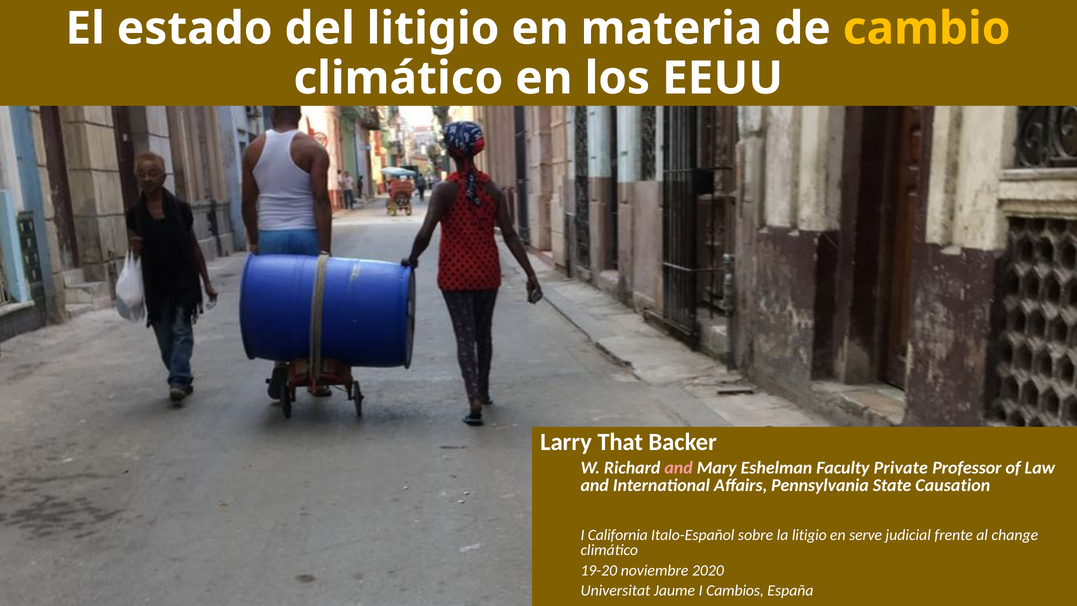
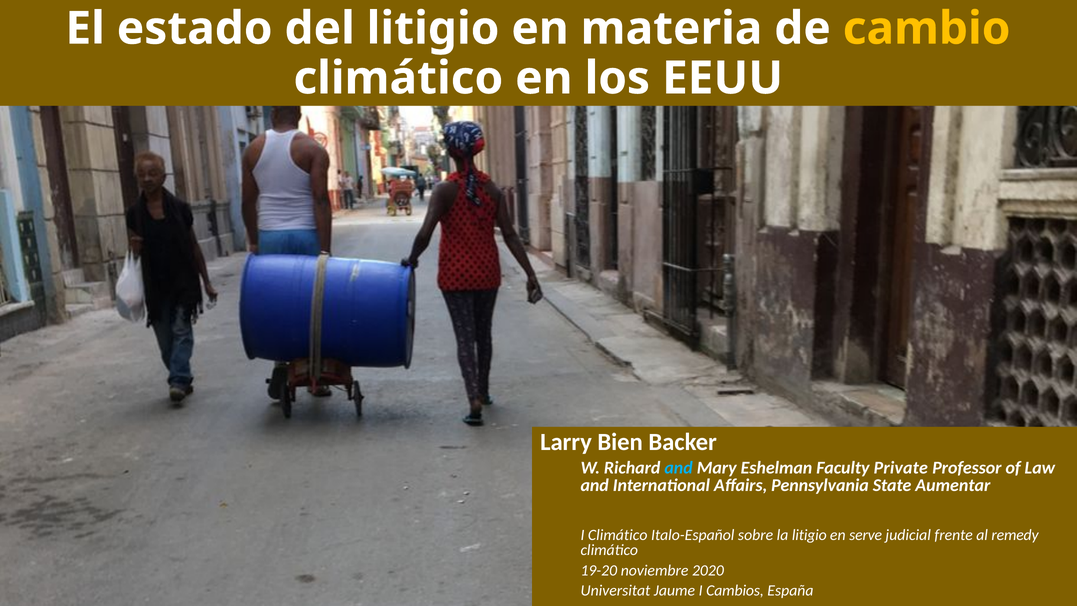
That: That -> Bien
and at (679, 468) colour: pink -> light blue
Causation: Causation -> Aumentar
I California: California -> Climático
change: change -> remedy
